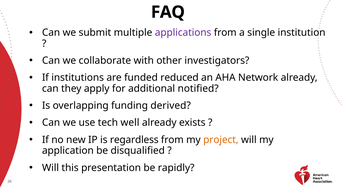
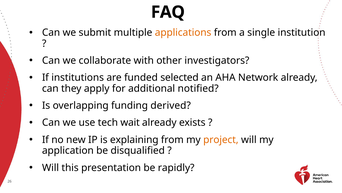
applications colour: purple -> orange
reduced: reduced -> selected
well: well -> wait
regardless: regardless -> explaining
